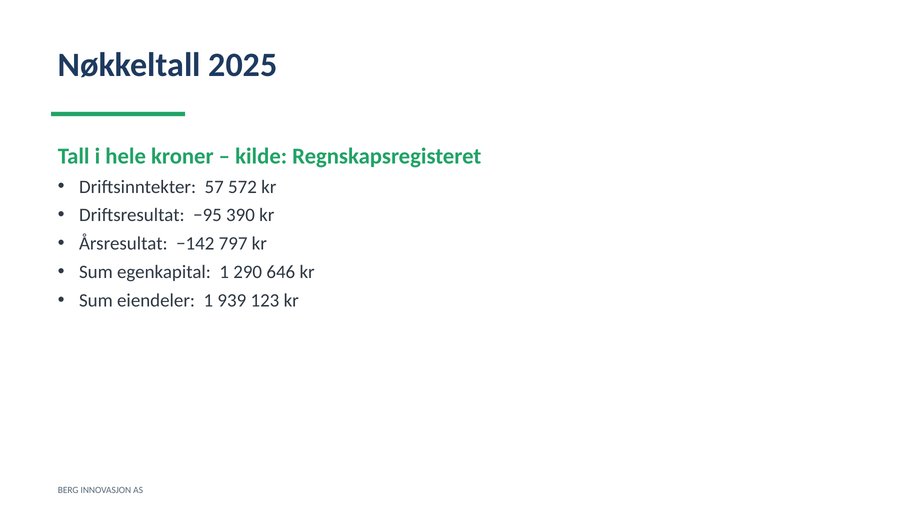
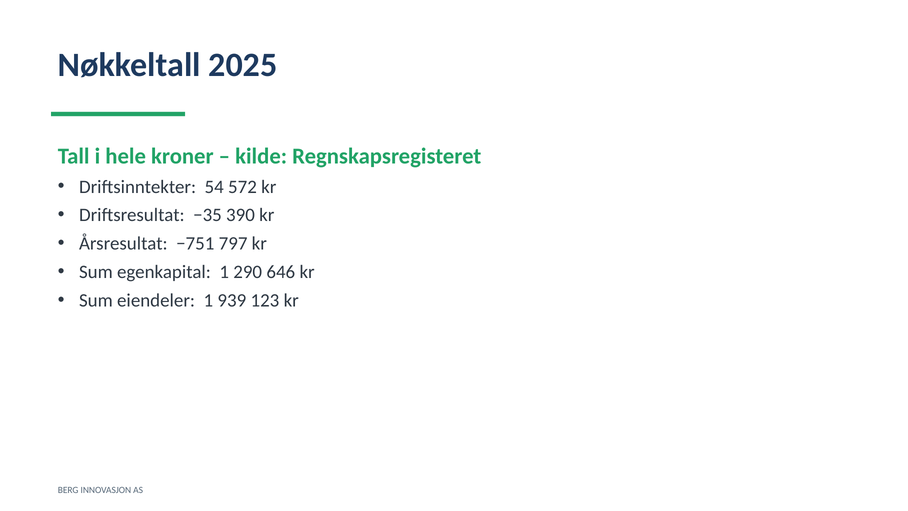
57: 57 -> 54
−95: −95 -> −35
−142: −142 -> −751
